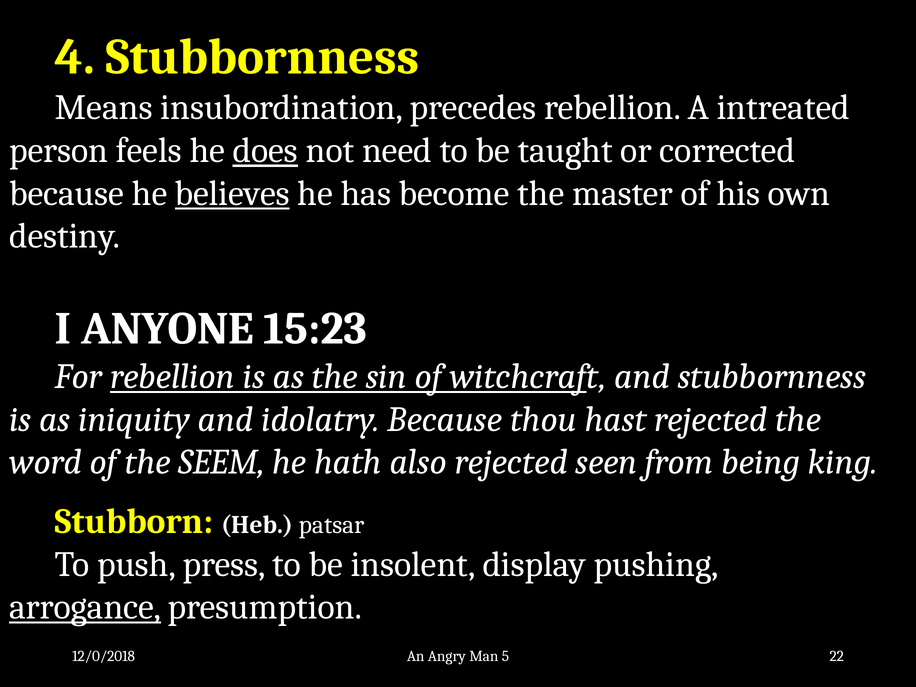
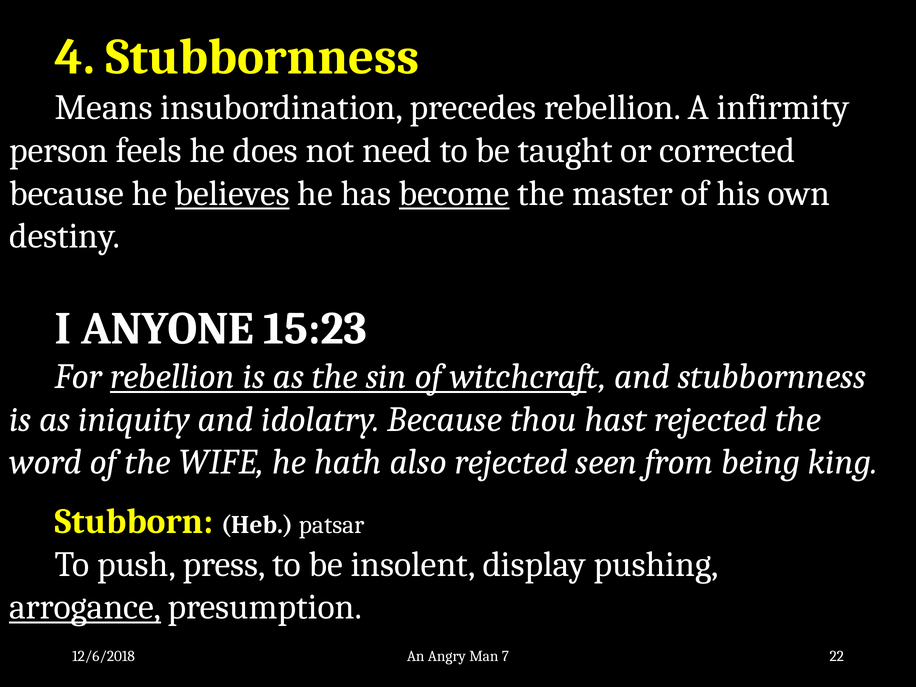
intreated: intreated -> infirmity
does underline: present -> none
become underline: none -> present
SEEM: SEEM -> WIFE
12/0/2018: 12/0/2018 -> 12/6/2018
5: 5 -> 7
